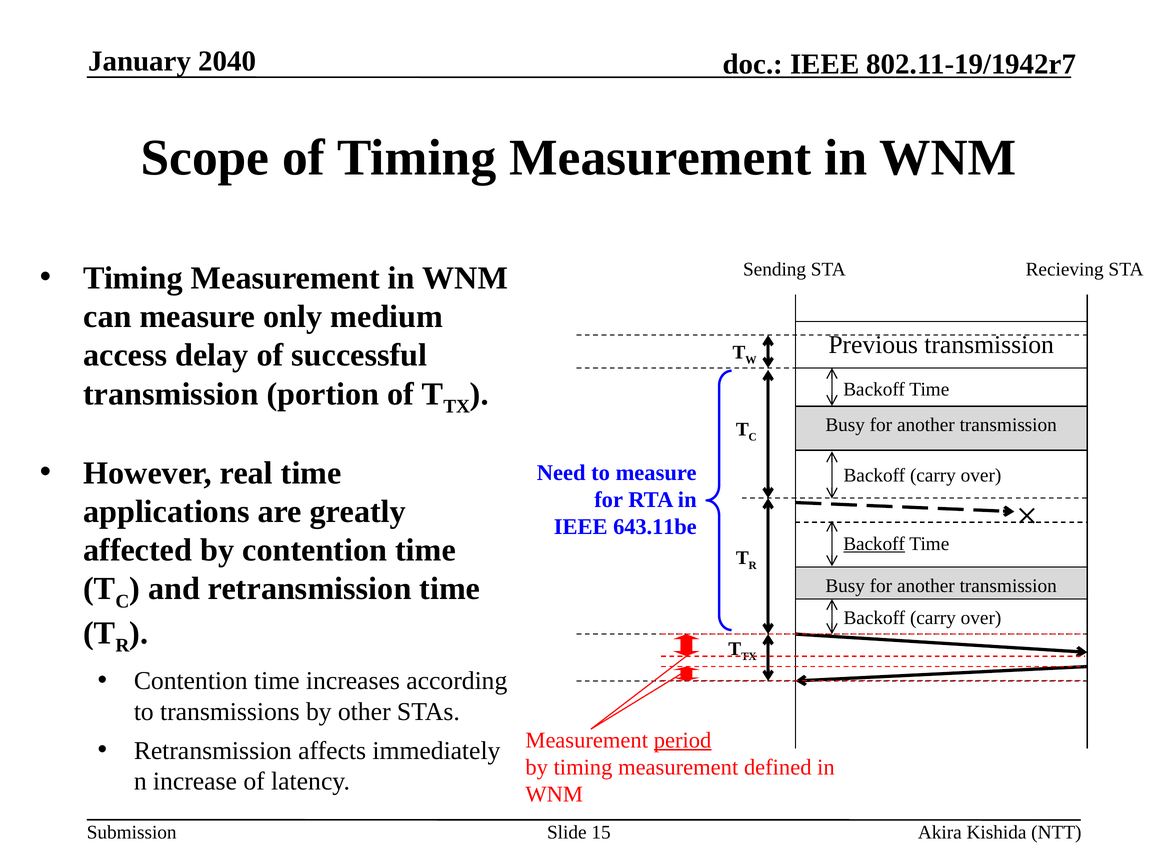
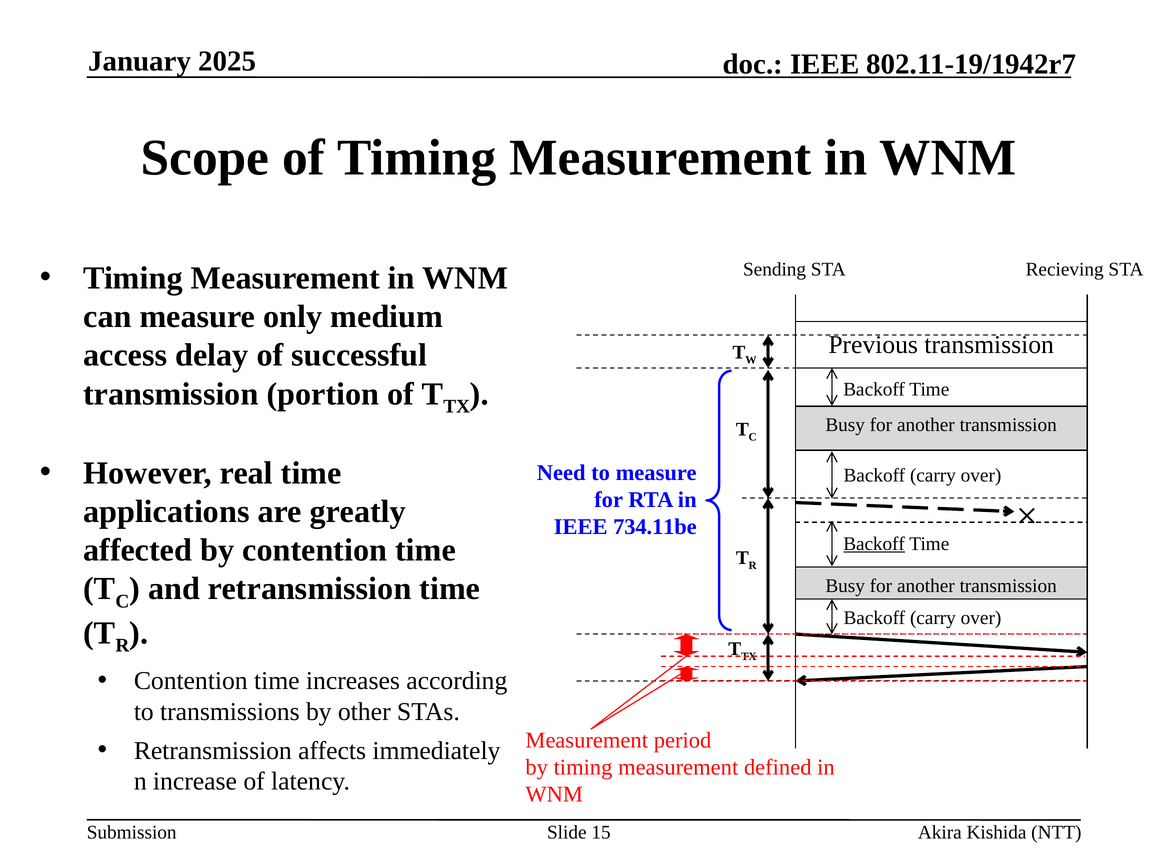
2040: 2040 -> 2025
643.11be: 643.11be -> 734.11be
period underline: present -> none
